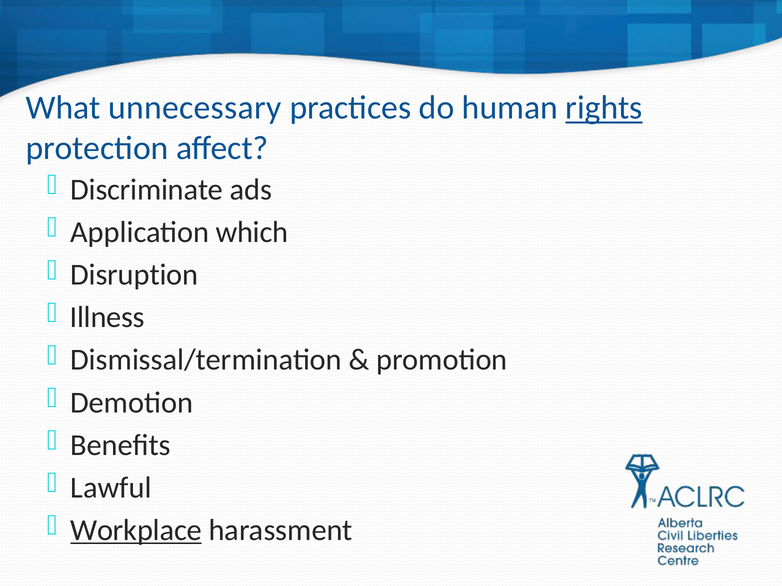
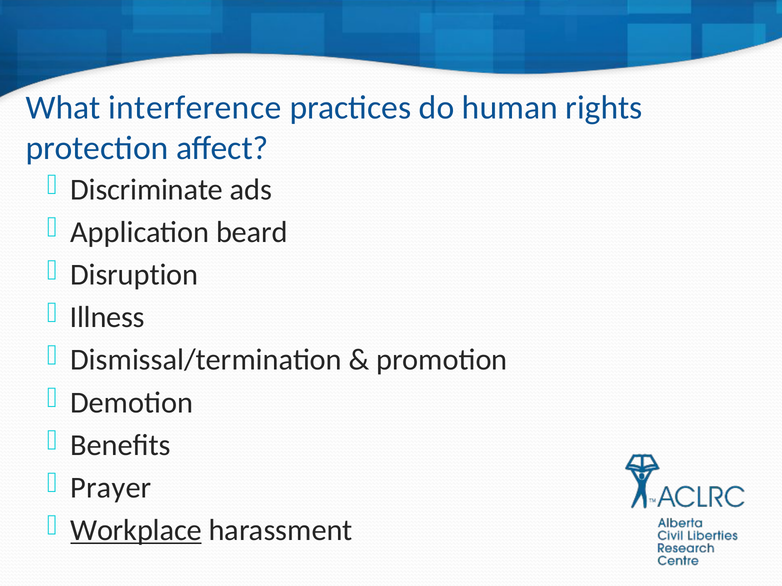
unnecessary: unnecessary -> interference
rights underline: present -> none
which: which -> beard
Lawful: Lawful -> Prayer
